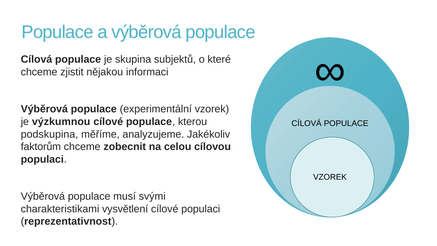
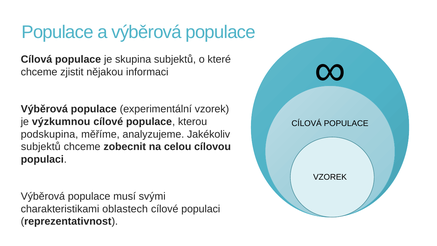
faktorům at (41, 147): faktorům -> subjektů
vysvětlení: vysvětlení -> oblastech
